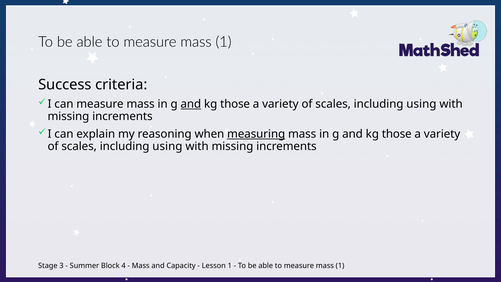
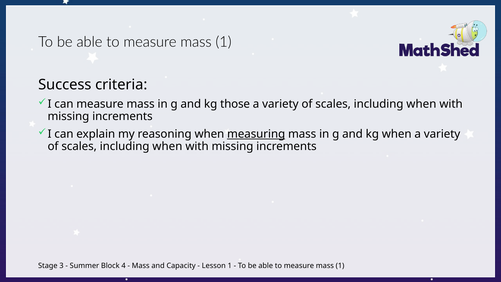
and at (191, 104) underline: present -> none
using at (421, 104): using -> when
those at (397, 134): those -> when
using at (167, 146): using -> when
